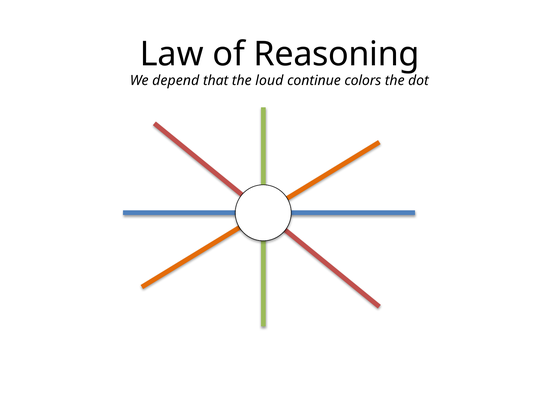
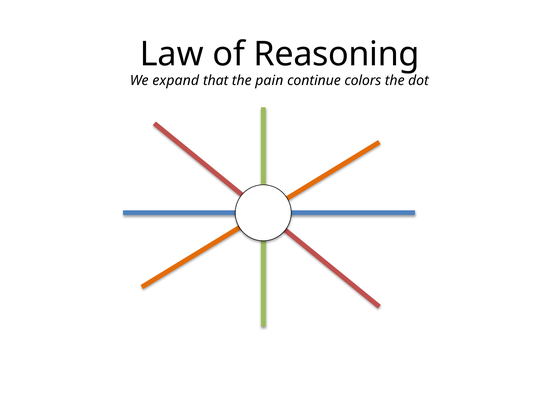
depend: depend -> expand
loud: loud -> pain
